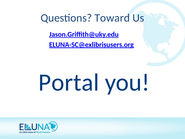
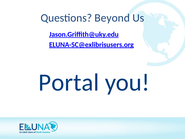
Toward: Toward -> Beyond
